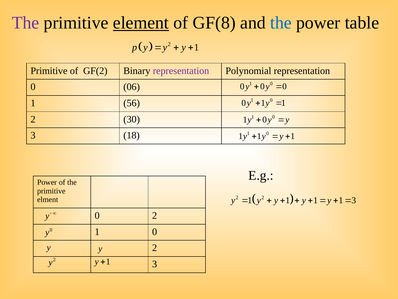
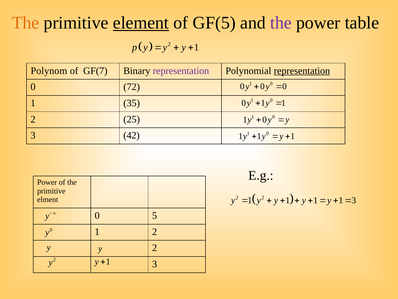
The at (25, 23) colour: purple -> orange
GF(8: GF(8 -> GF(5
the at (281, 23) colour: blue -> purple
Primitive at (49, 71): Primitive -> Polynom
GF(2: GF(2 -> GF(7
representation at (302, 71) underline: none -> present
06: 06 -> 72
56: 56 -> 35
30: 30 -> 25
18: 18 -> 42
2 at (155, 215): 2 -> 5
0 at (155, 231): 0 -> 2
